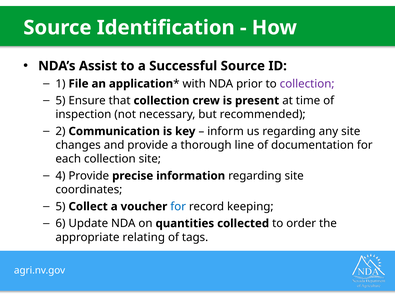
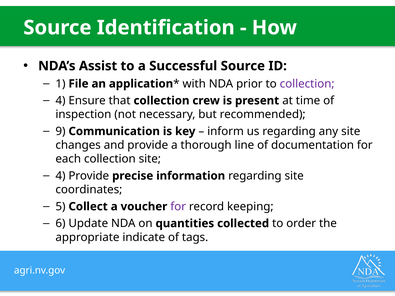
5 at (60, 101): 5 -> 4
2: 2 -> 9
for at (178, 207) colour: blue -> purple
relating: relating -> indicate
